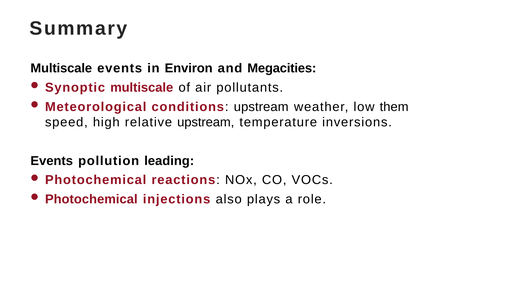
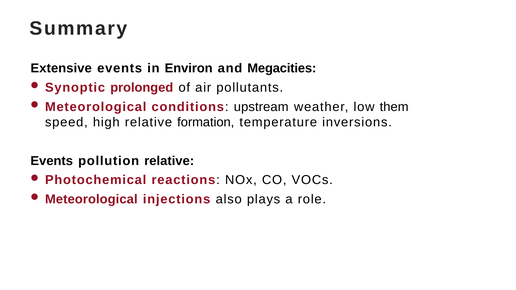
Multiscale at (61, 68): Multiscale -> Extensive
Synoptic multiscale: multiscale -> prolonged
relative upstream: upstream -> formation
pollution leading: leading -> relative
Photochemical at (91, 199): Photochemical -> Meteorological
